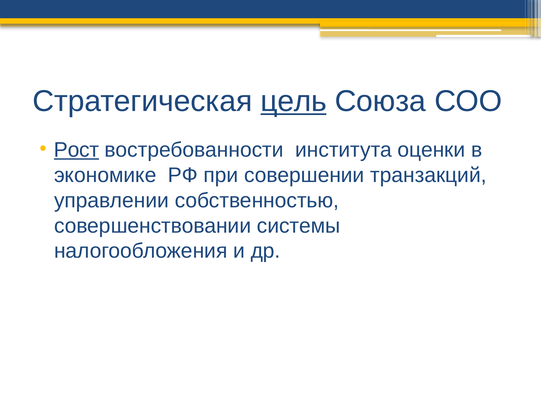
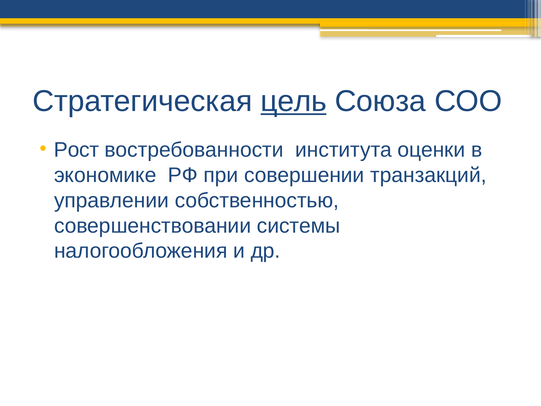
Рост underline: present -> none
